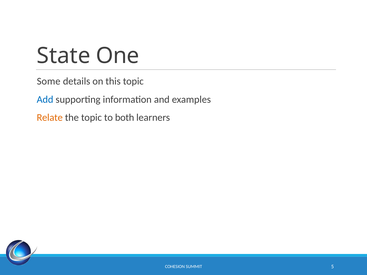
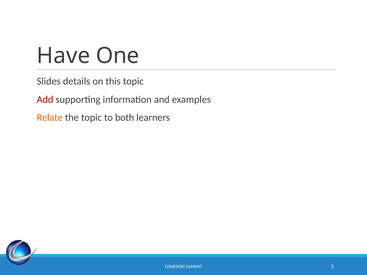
State: State -> Have
Some: Some -> Slides
Add colour: blue -> red
